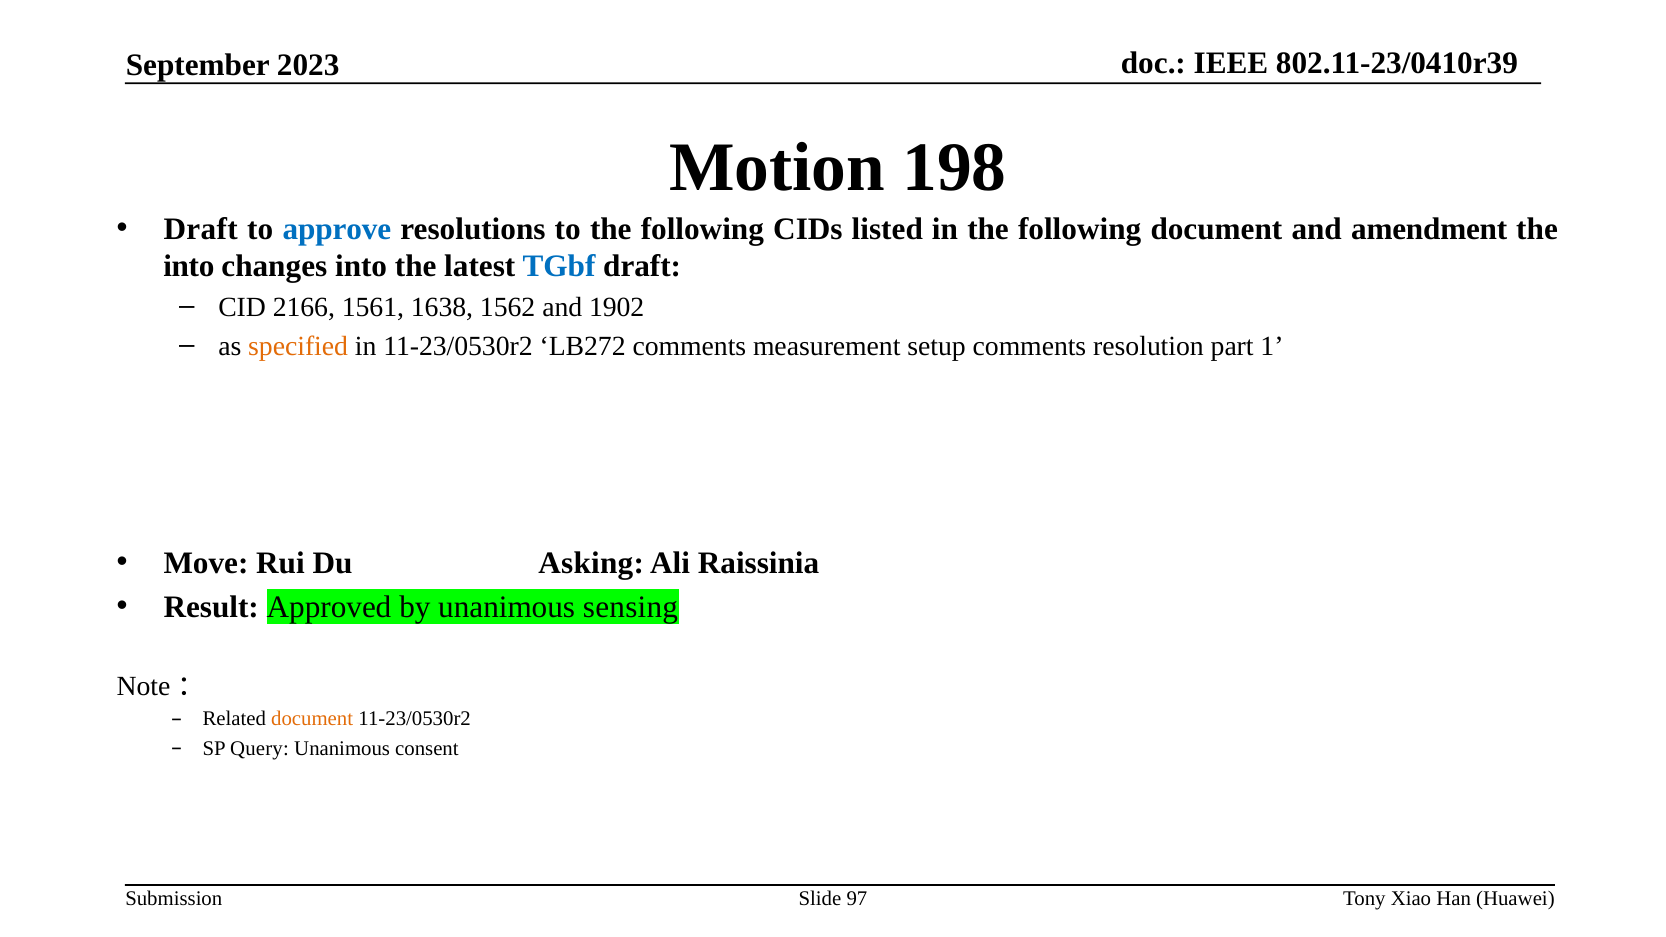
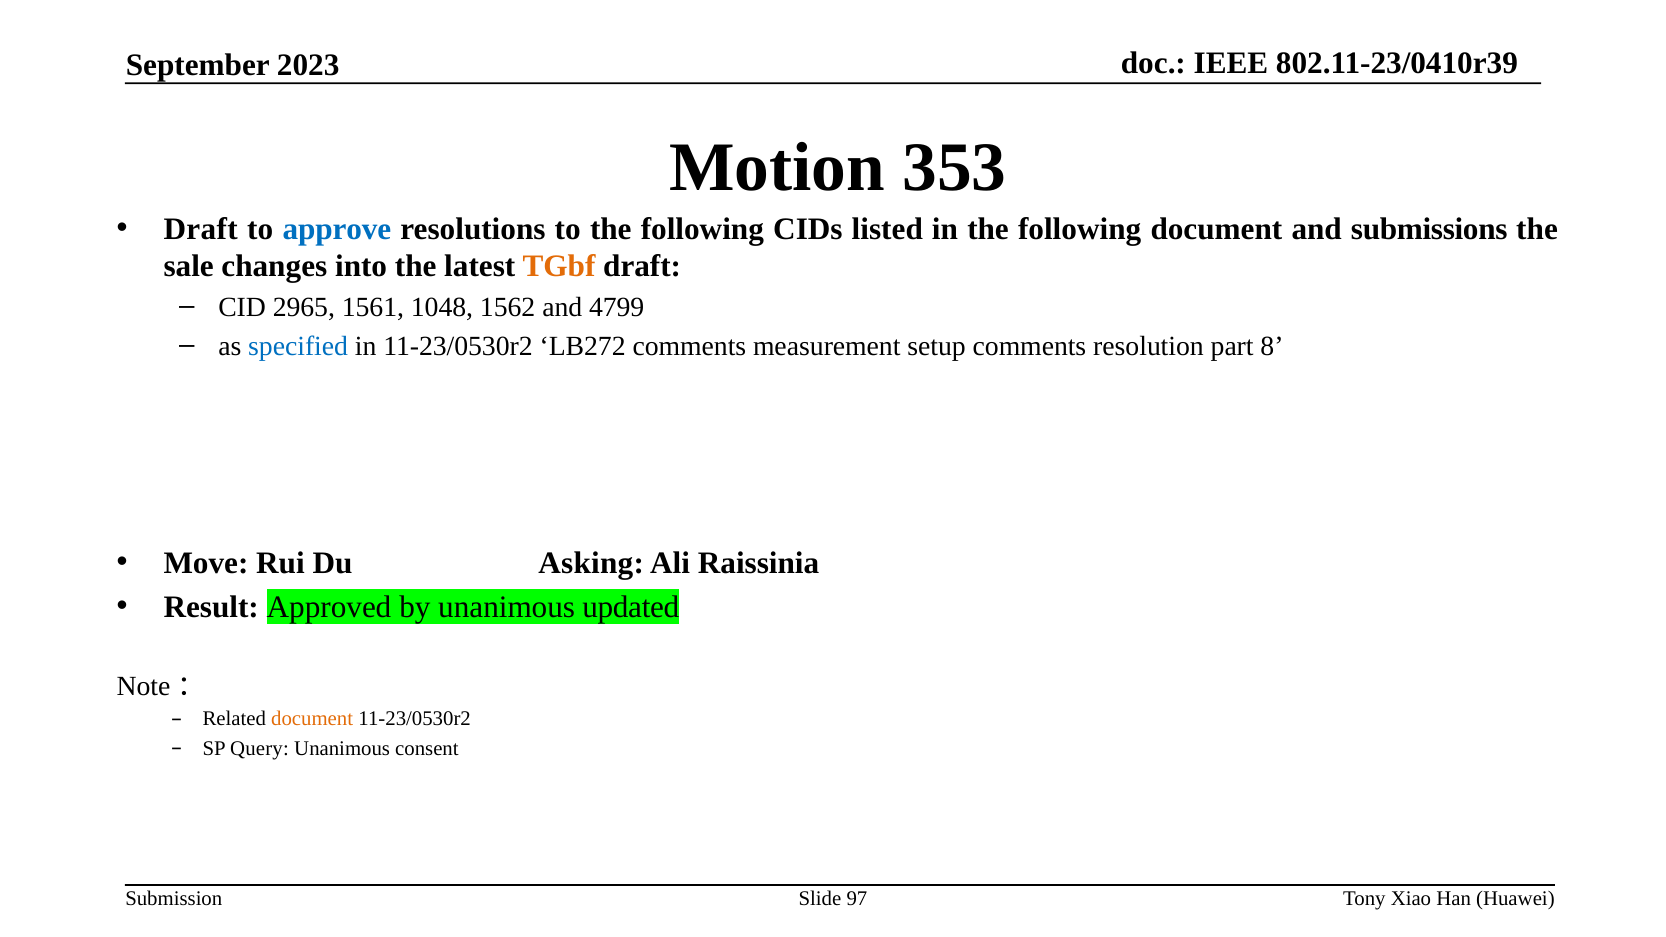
198: 198 -> 353
amendment: amendment -> submissions
into at (189, 267): into -> sale
TGbf colour: blue -> orange
2166: 2166 -> 2965
1638: 1638 -> 1048
1902: 1902 -> 4799
specified colour: orange -> blue
1: 1 -> 8
sensing: sensing -> updated
